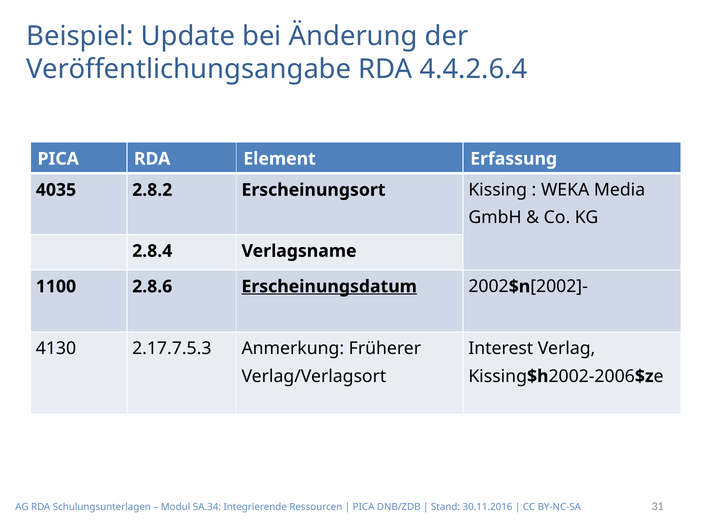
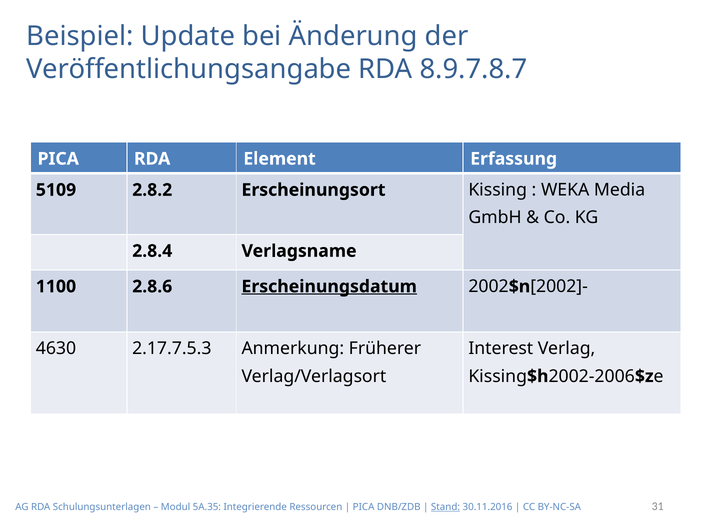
4.4.2.6.4: 4.4.2.6.4 -> 8.9.7.8.7
4035: 4035 -> 5109
4130: 4130 -> 4630
5A.34: 5A.34 -> 5A.35
Stand underline: none -> present
